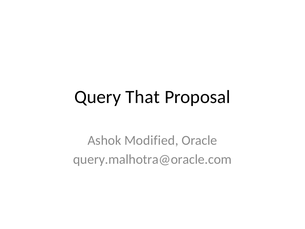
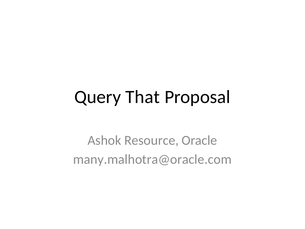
Modified: Modified -> Resource
query.malhotra@oracle.com: query.malhotra@oracle.com -> many.malhotra@oracle.com
